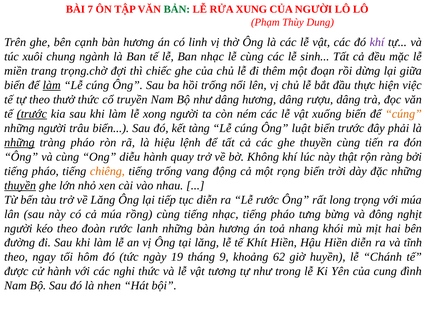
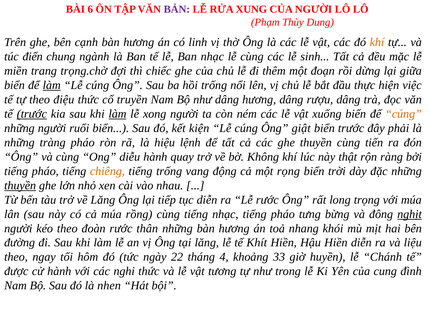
7: 7 -> 6
BẢN colour: green -> purple
khí at (377, 42) colour: purple -> orange
xuôi: xuôi -> điển
thưở: thưở -> điệu
làm at (117, 114) underline: none -> present
trâu: trâu -> ruổi
tàng: tàng -> kiện
luật: luật -> giật
những at (19, 143) underline: present -> none
nghịt underline: none -> present
lanh: lanh -> thân
tĩnh: tĩnh -> liệu
19: 19 -> 22
9: 9 -> 4
62: 62 -> 33
